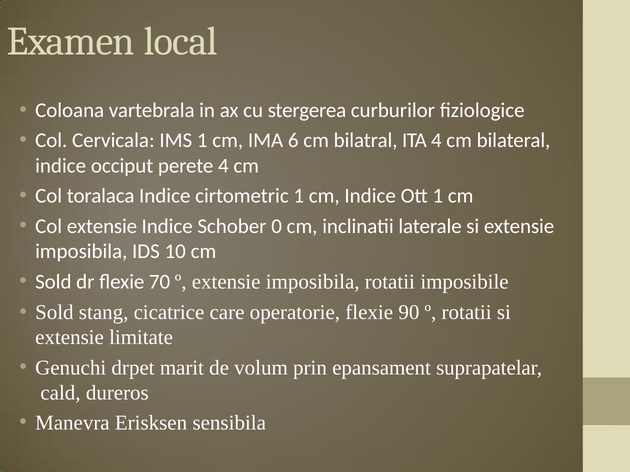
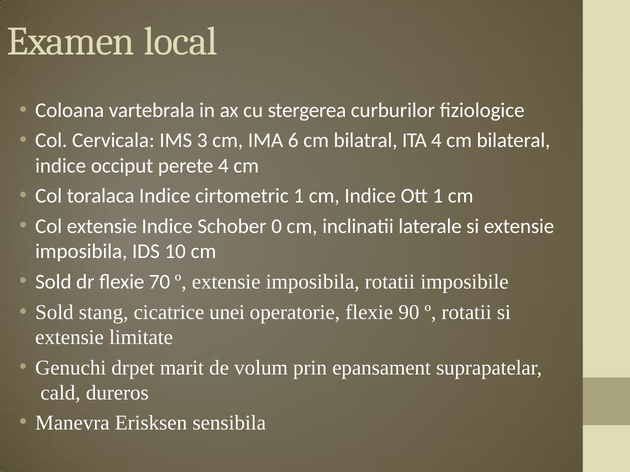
IMS 1: 1 -> 3
care: care -> unei
